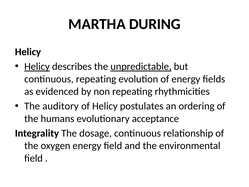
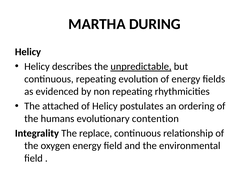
Helicy at (37, 66) underline: present -> none
auditory: auditory -> attached
acceptance: acceptance -> contention
dosage: dosage -> replace
